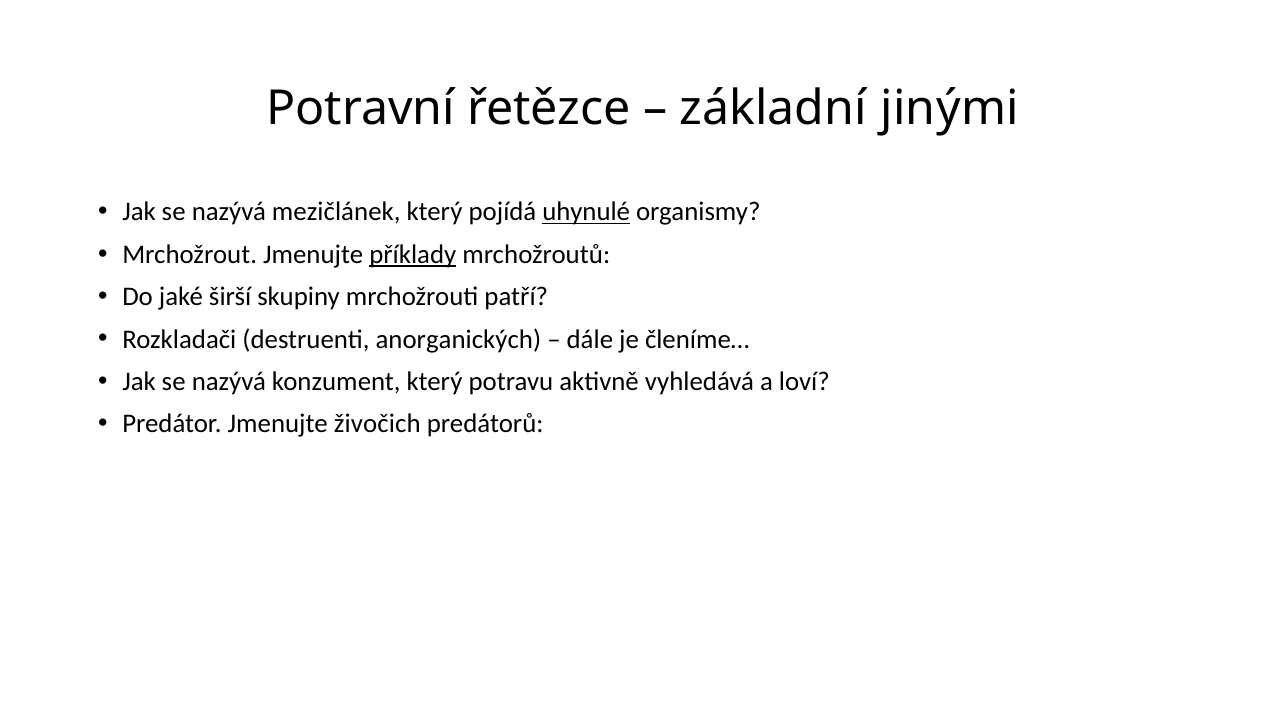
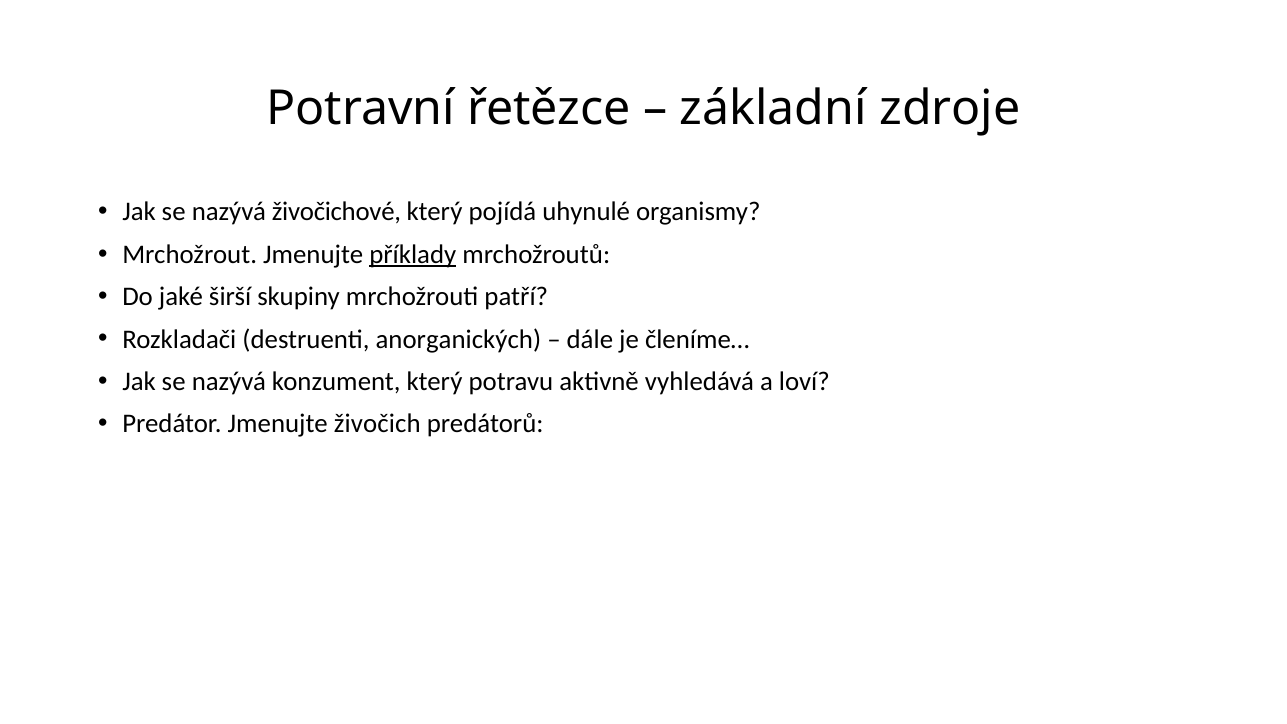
jinými: jinými -> zdroje
mezičlánek: mezičlánek -> živočichové
uhynulé underline: present -> none
